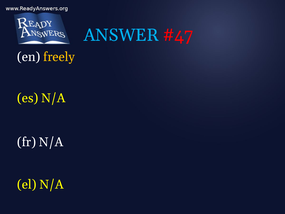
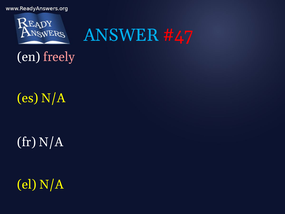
freely colour: yellow -> pink
